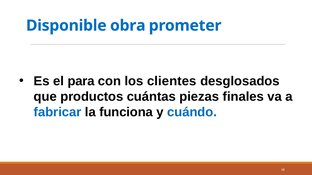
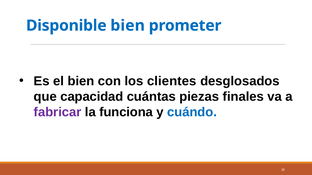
Disponible obra: obra -> bien
el para: para -> bien
productos: productos -> capacidad
fabricar colour: blue -> purple
